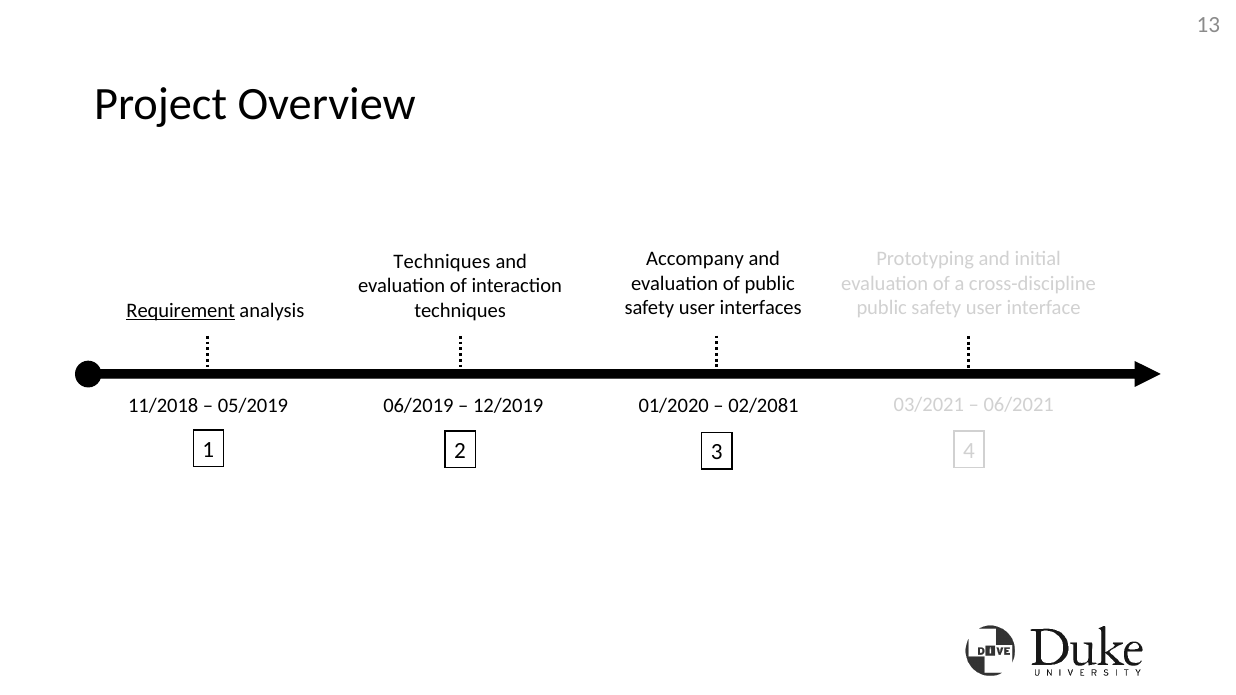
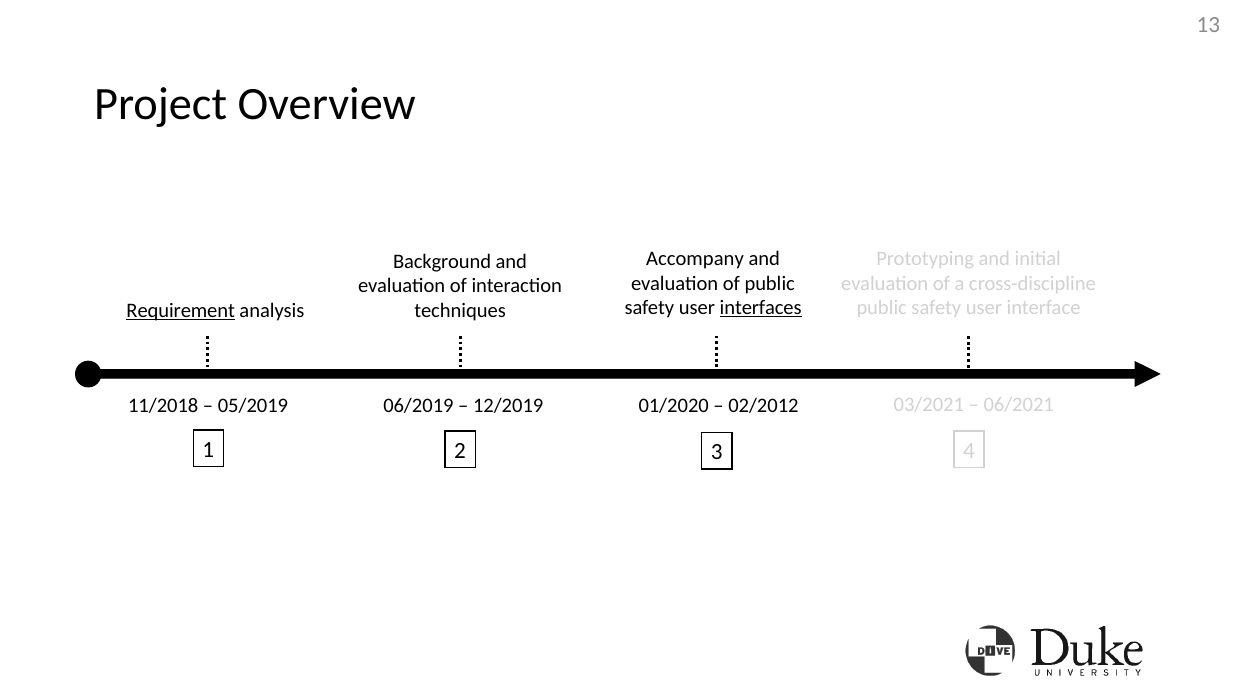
Techniques at (442, 262): Techniques -> Background
interfaces underline: none -> present
02/2081: 02/2081 -> 02/2012
